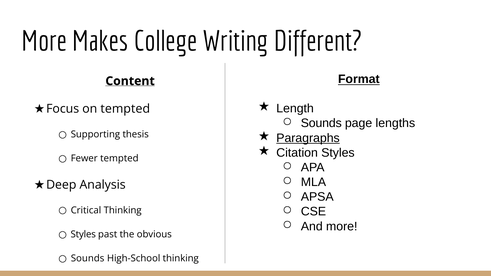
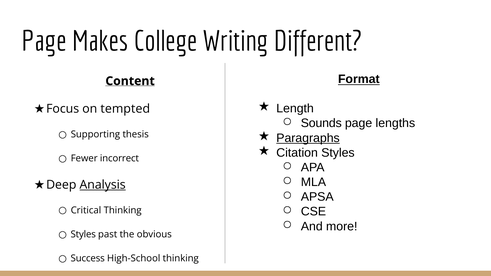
More at (44, 42): More -> Page
Fewer tempted: tempted -> incorrect
Analysis underline: none -> present
Sounds at (88, 259): Sounds -> Success
